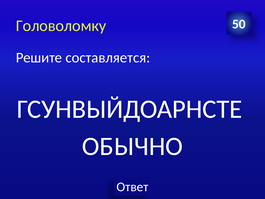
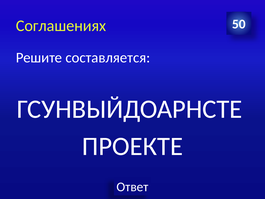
Головоломку: Головоломку -> Соглашениях
ОБЫЧНО: ОБЫЧНО -> ПРОЕКТЕ
